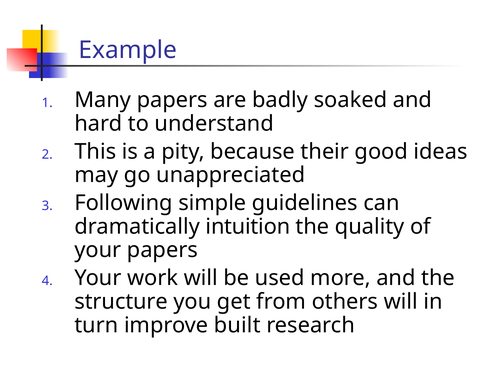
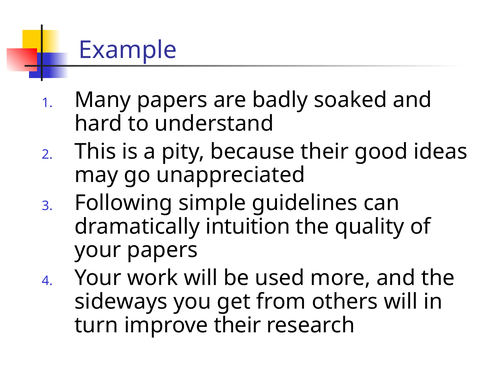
structure: structure -> sideways
improve built: built -> their
